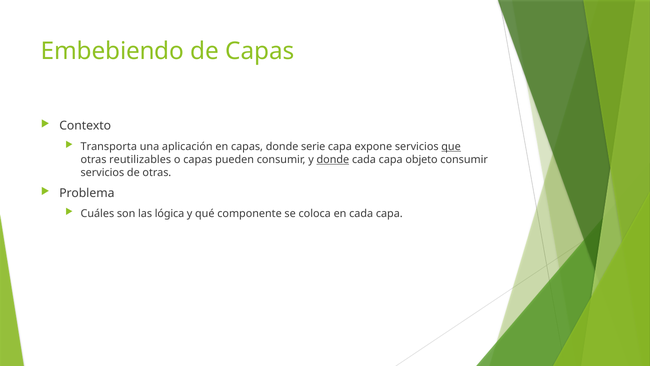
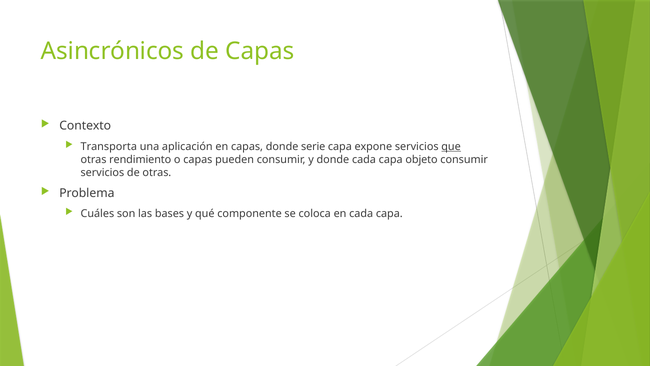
Embebiendo: Embebiendo -> Asincrónicos
reutilizables: reutilizables -> rendimiento
donde at (333, 159) underline: present -> none
lógica: lógica -> bases
